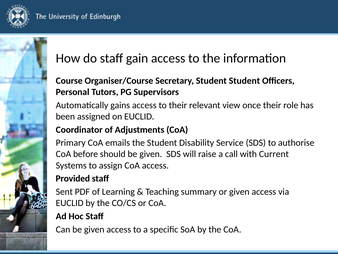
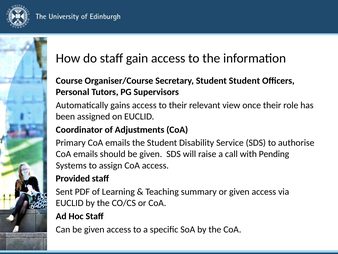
before at (86, 154): before -> emails
Current: Current -> Pending
